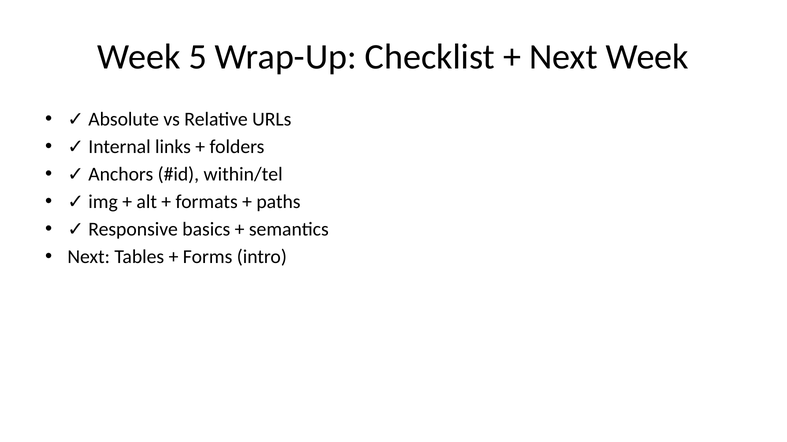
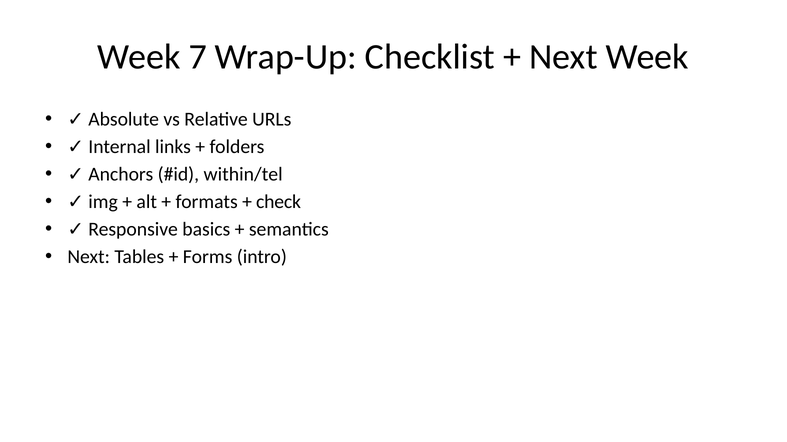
5: 5 -> 7
paths: paths -> check
